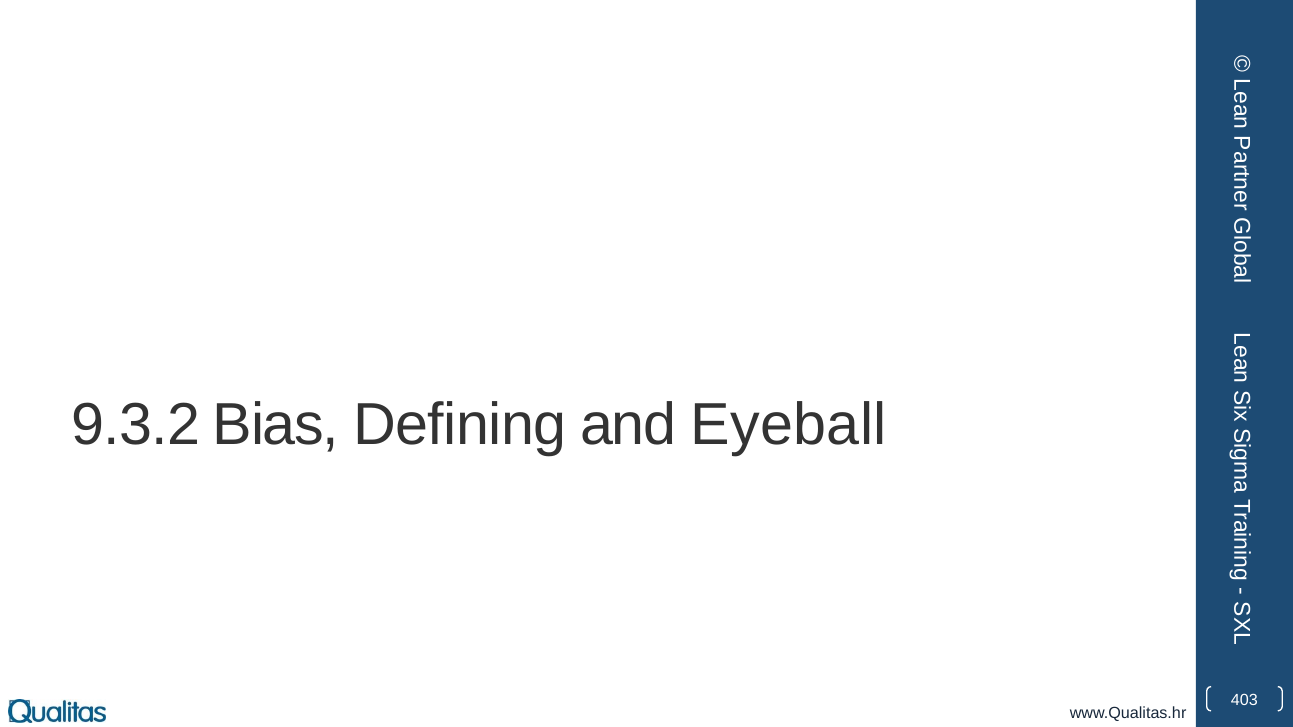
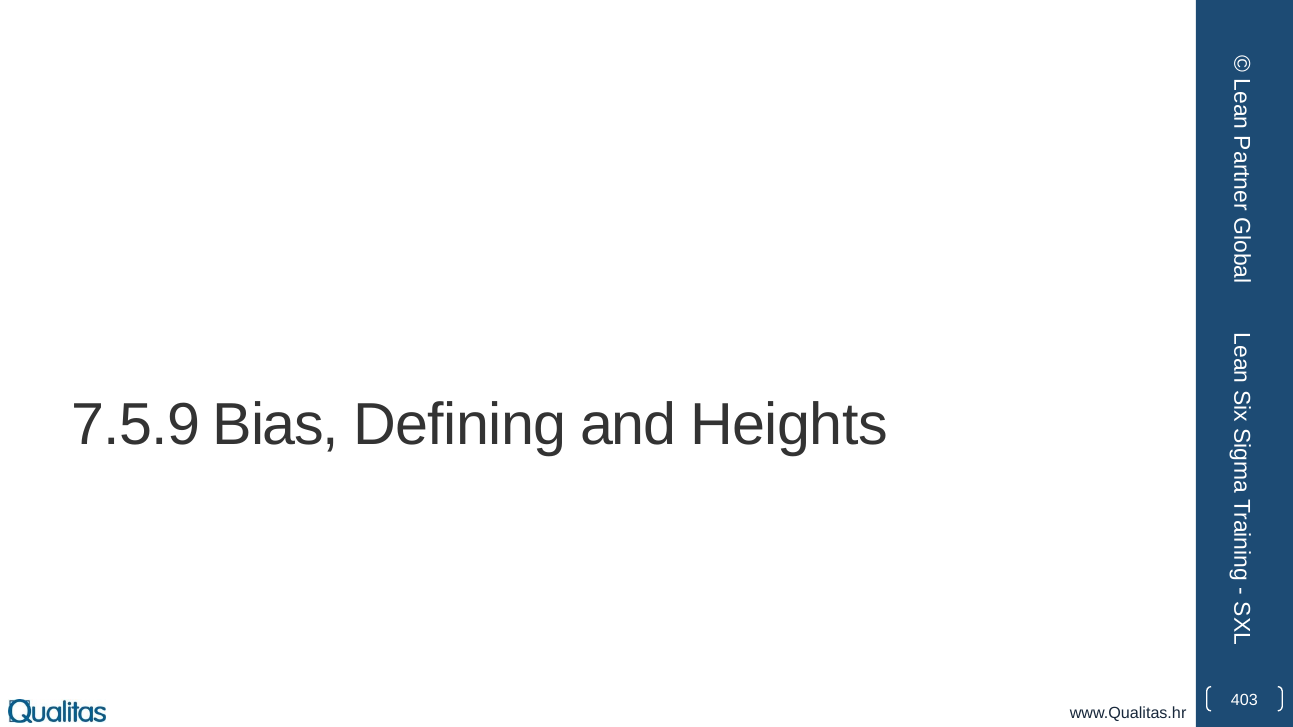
9.3.2: 9.3.2 -> 7.5.9
Eyeball: Eyeball -> Heights
